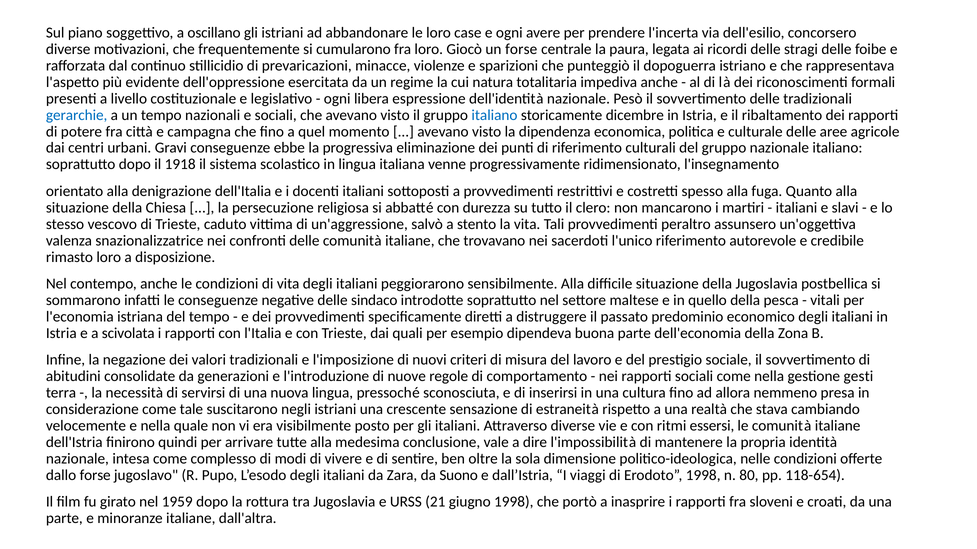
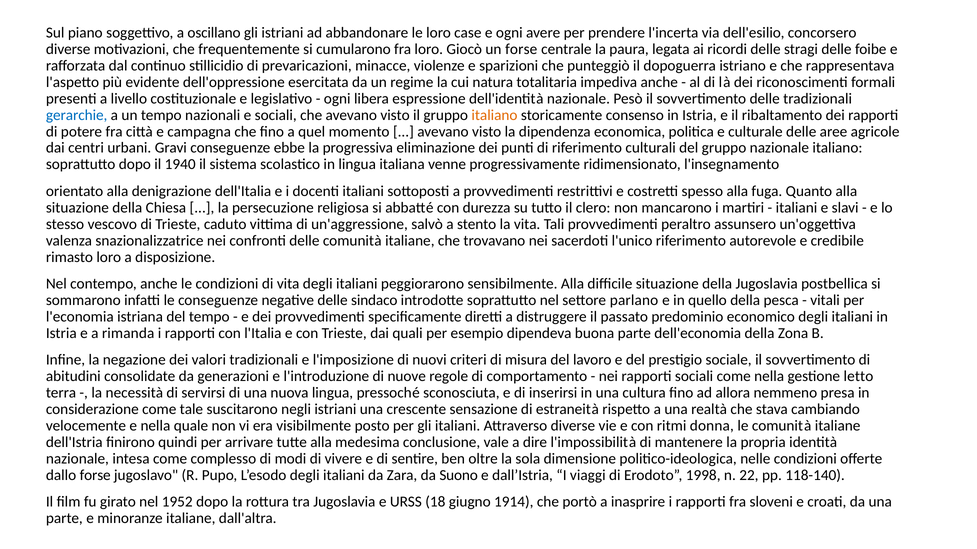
italiano at (494, 115) colour: blue -> orange
dicembre: dicembre -> consenso
1918: 1918 -> 1940
maltese: maltese -> parlano
scivolata: scivolata -> rimanda
gesti: gesti -> letto
essersi: essersi -> donna
80: 80 -> 22
118-654: 118-654 -> 118-140
1959: 1959 -> 1952
21: 21 -> 18
giugno 1998: 1998 -> 1914
